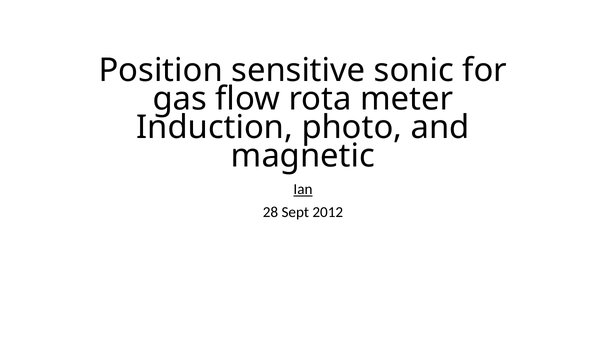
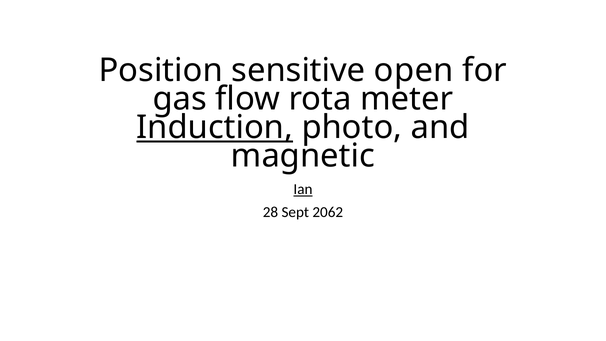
sonic: sonic -> open
Induction underline: none -> present
2012: 2012 -> 2062
